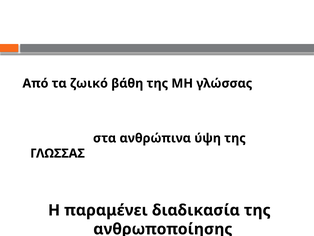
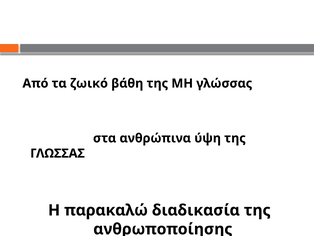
παραμένει: παραμένει -> παρακαλώ
